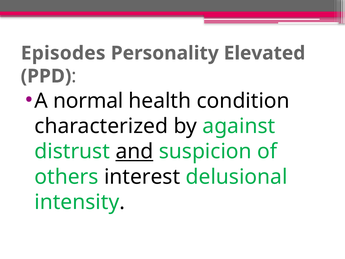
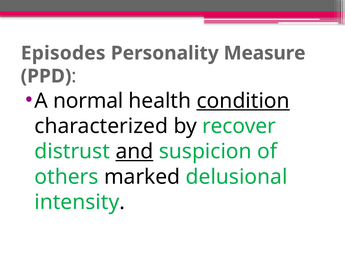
Elevated: Elevated -> Measure
condition underline: none -> present
against: against -> recover
interest: interest -> marked
